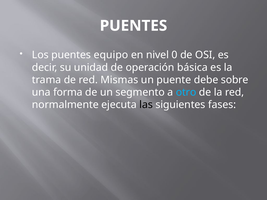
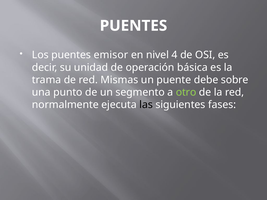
equipo: equipo -> emisor
0: 0 -> 4
forma: forma -> punto
otro colour: light blue -> light green
